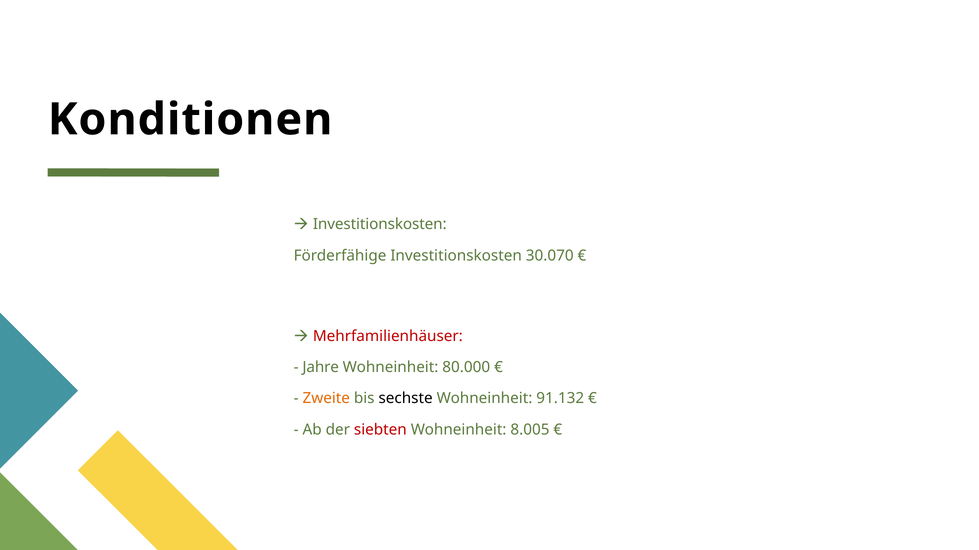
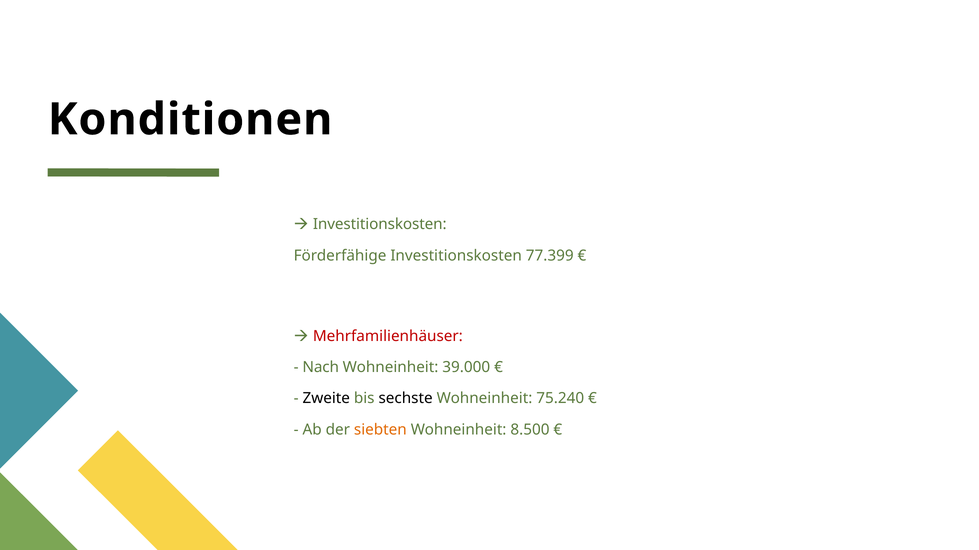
30.070: 30.070 -> 77.399
Jahre: Jahre -> Nach
80.000: 80.000 -> 39.000
Zweite colour: orange -> black
91.132: 91.132 -> 75.240
siebten colour: red -> orange
8.005: 8.005 -> 8.500
